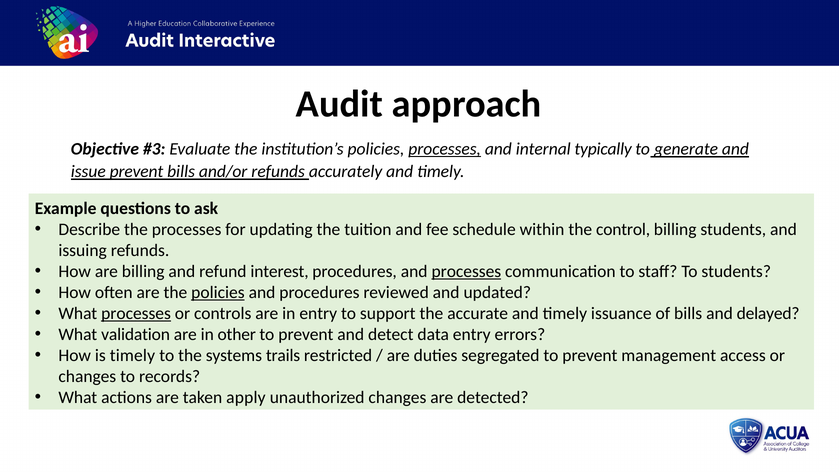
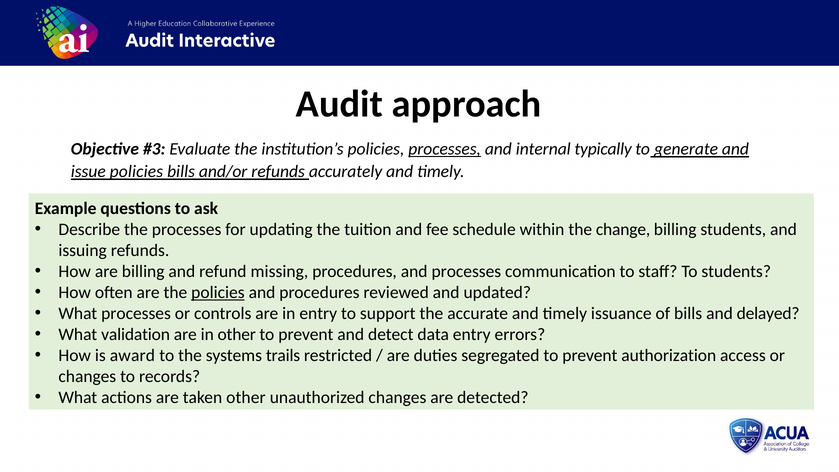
issue prevent: prevent -> policies
control: control -> change
interest: interest -> missing
processes at (466, 271) underline: present -> none
processes at (136, 313) underline: present -> none
is timely: timely -> award
management: management -> authorization
taken apply: apply -> other
